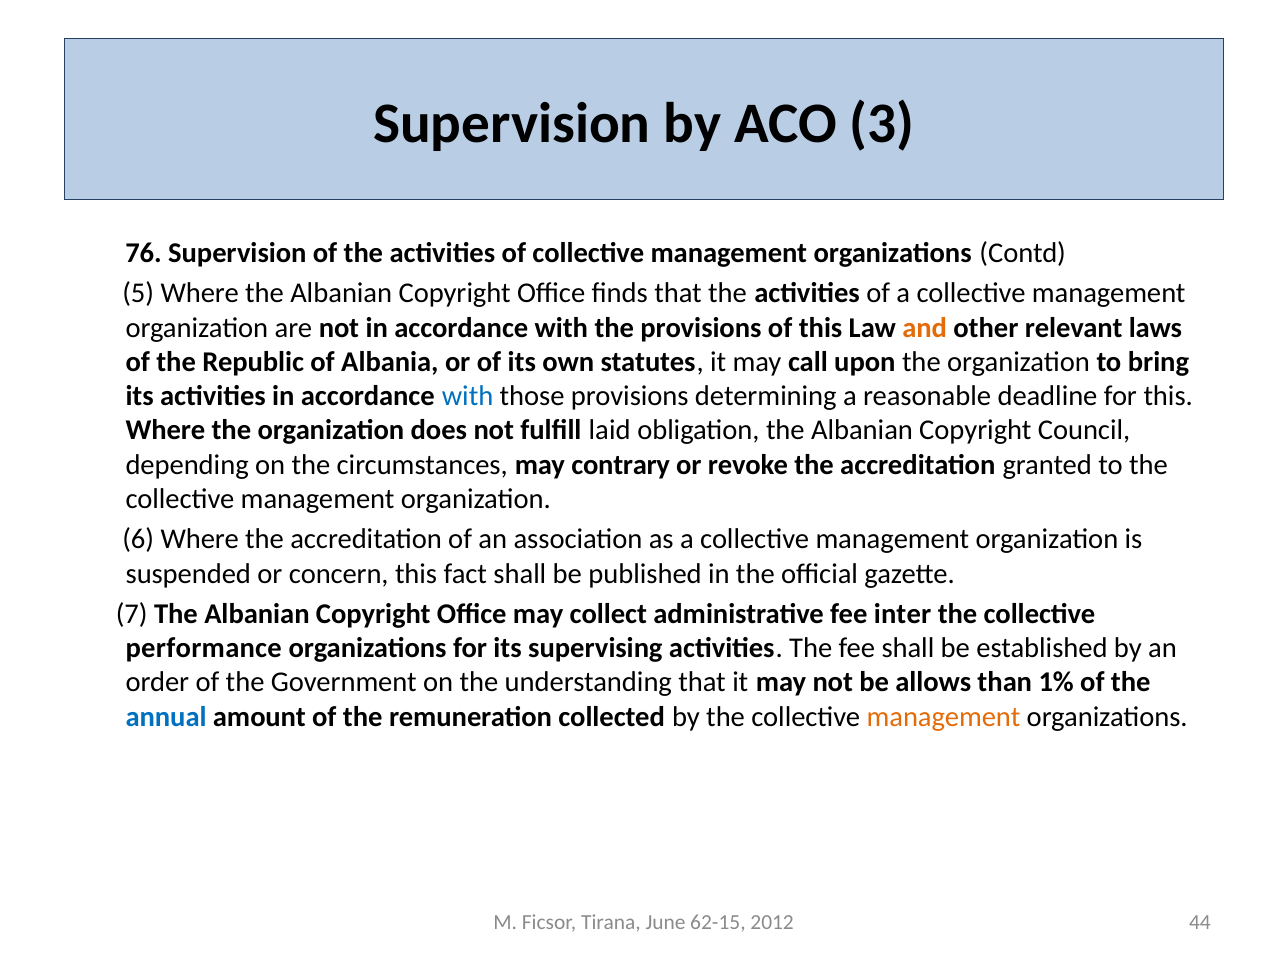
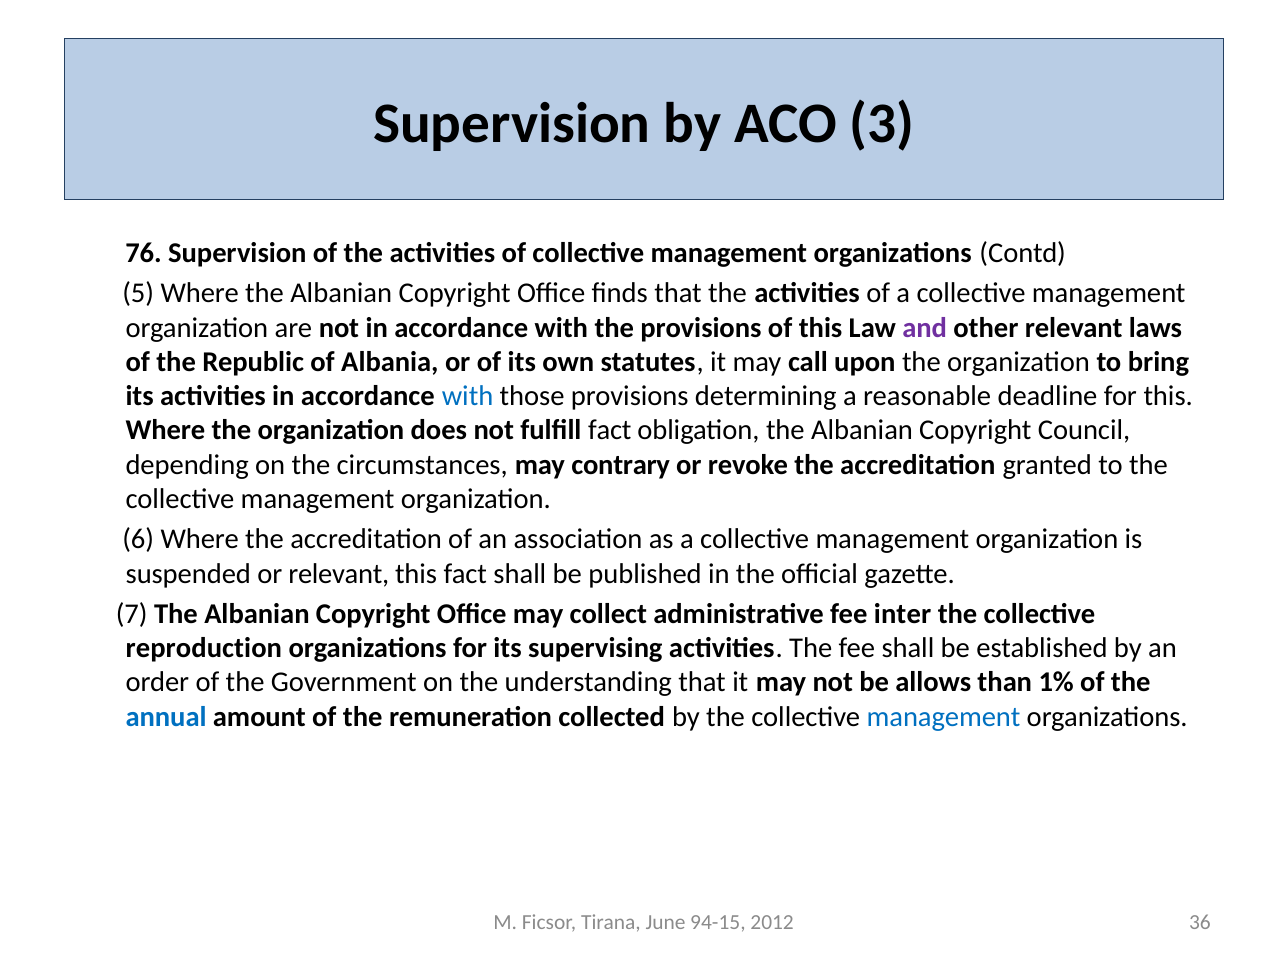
and colour: orange -> purple
fulfill laid: laid -> fact
or concern: concern -> relevant
performance: performance -> reproduction
management at (944, 717) colour: orange -> blue
62-15: 62-15 -> 94-15
44: 44 -> 36
